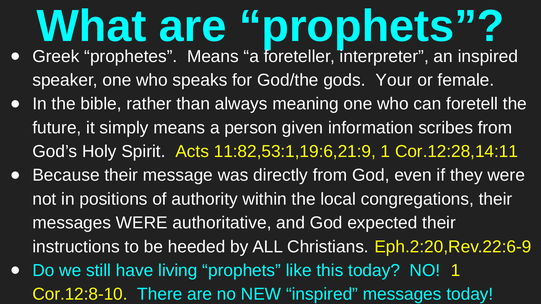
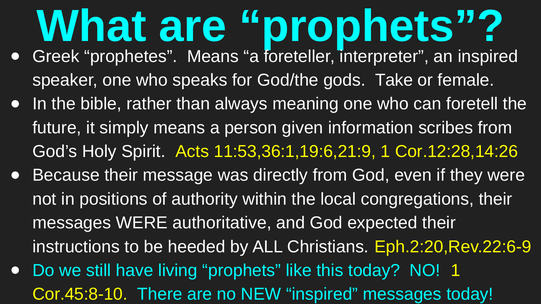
Your: Your -> Take
11:82,53:1,19:6,21:9: 11:82,53:1,19:6,21:9 -> 11:53,36:1,19:6,21:9
Cor.12:28,14:11: Cor.12:28,14:11 -> Cor.12:28,14:26
Cor.12:8-10: Cor.12:8-10 -> Cor.45:8-10
